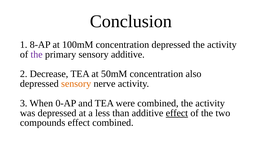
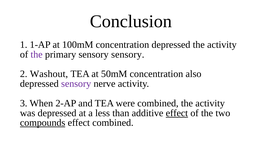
8-AP: 8-AP -> 1-AP
sensory additive: additive -> sensory
Decrease: Decrease -> Washout
sensory at (76, 84) colour: orange -> purple
0-AP: 0-AP -> 2-AP
compounds underline: none -> present
